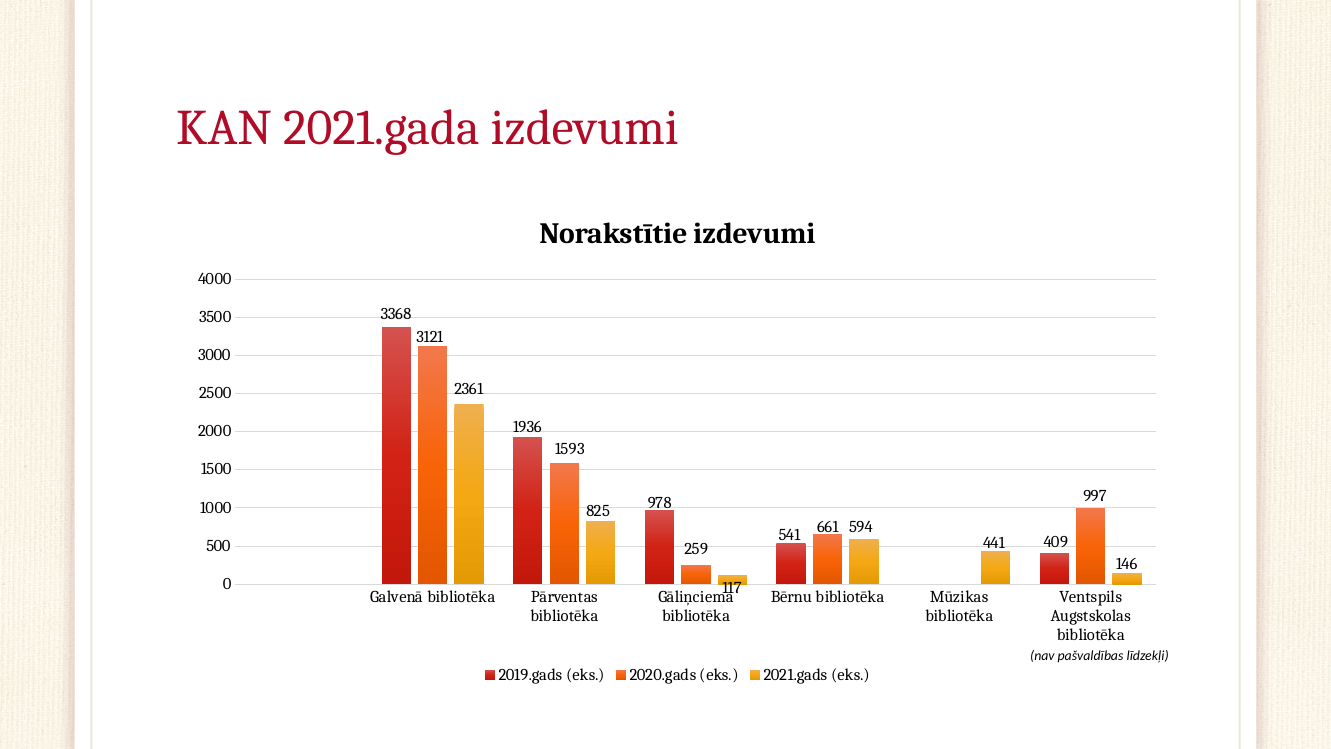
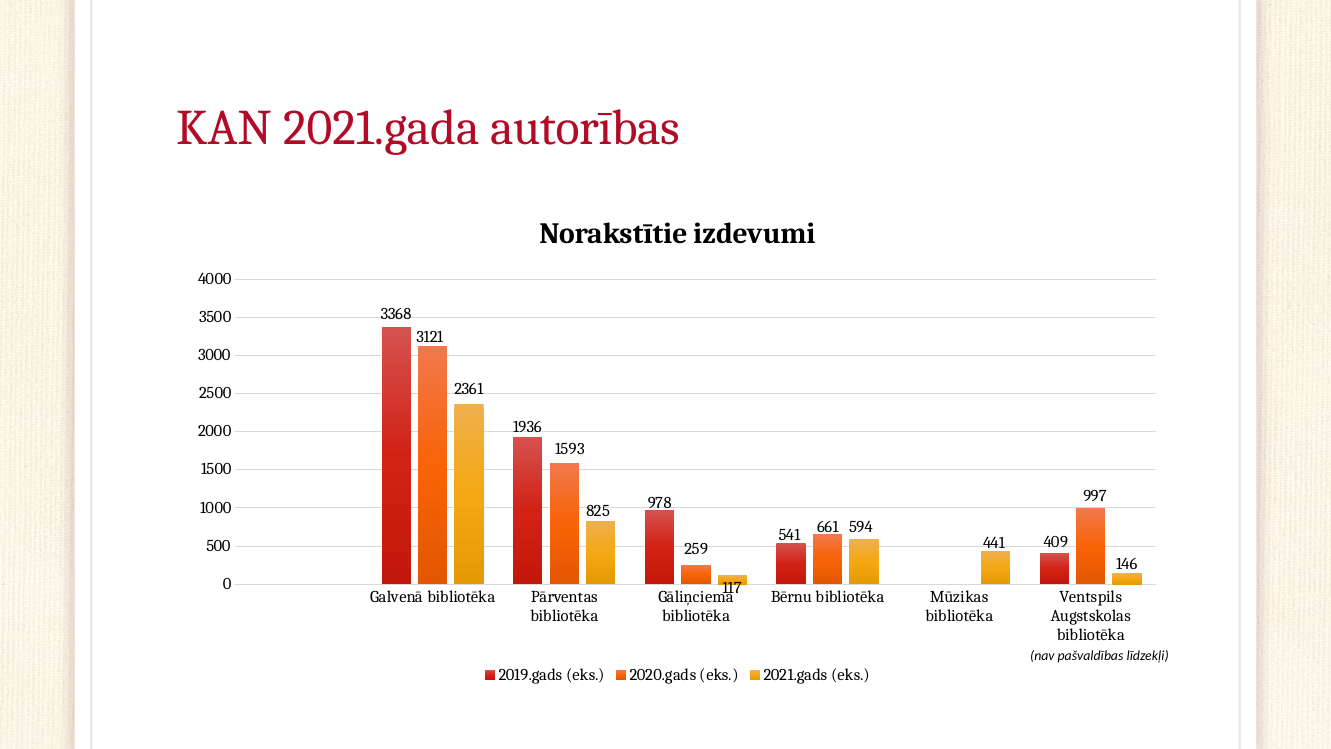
2021.gada izdevumi: izdevumi -> autorības
